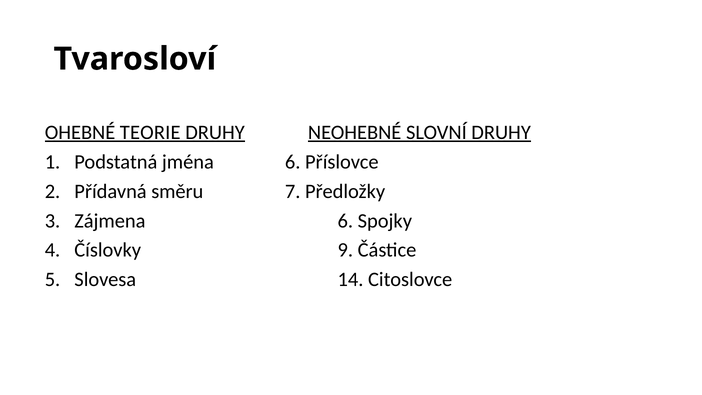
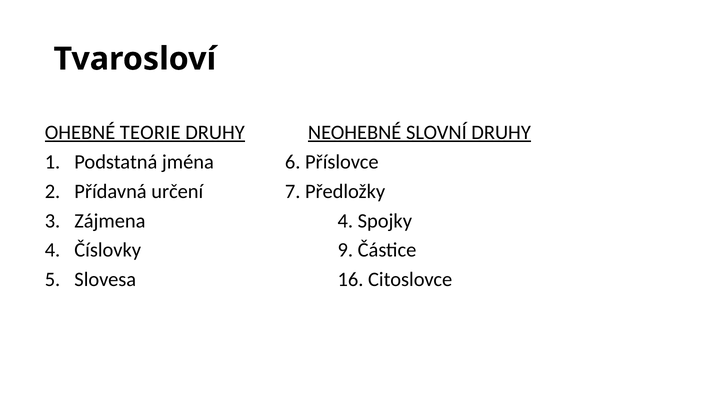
směru: směru -> určení
Zájmena 6: 6 -> 4
14: 14 -> 16
